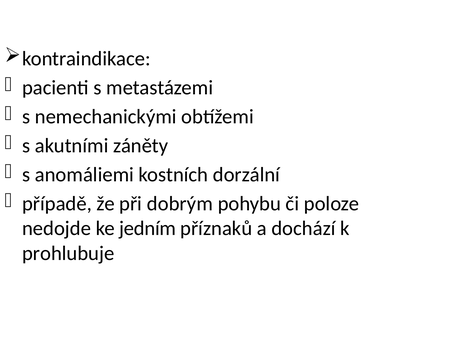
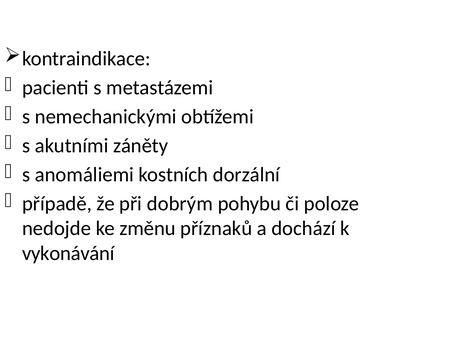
jedním: jedním -> změnu
prohlubuje: prohlubuje -> vykonávání
